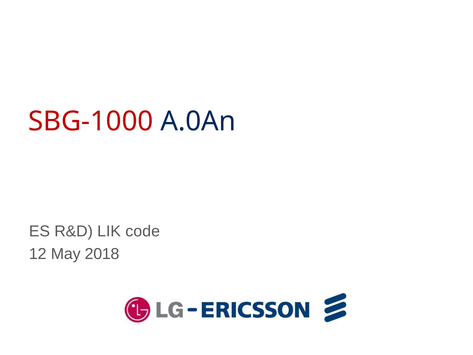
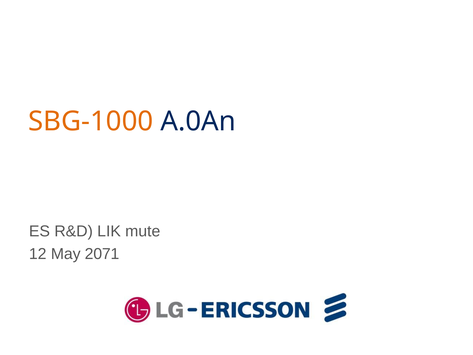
SBG-1000 colour: red -> orange
code: code -> mute
2018: 2018 -> 2071
